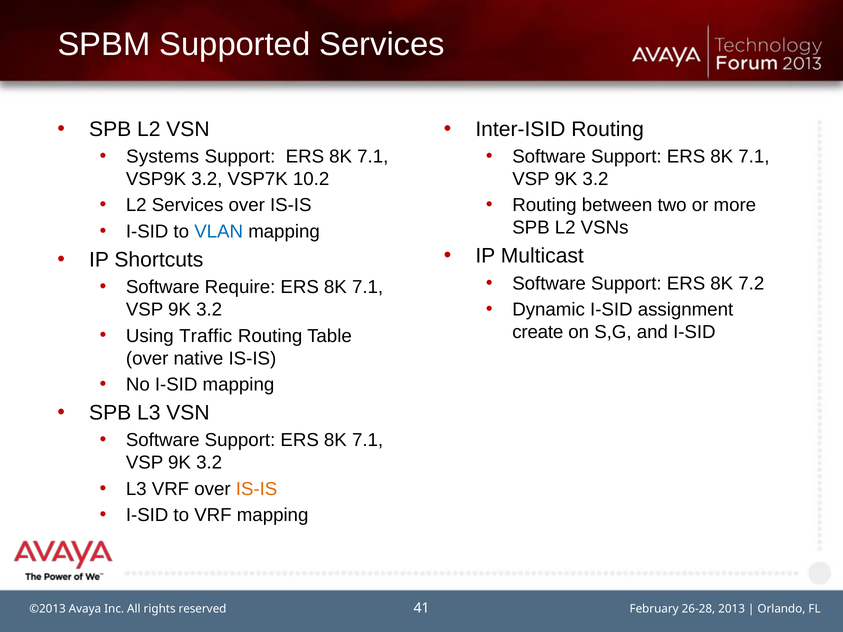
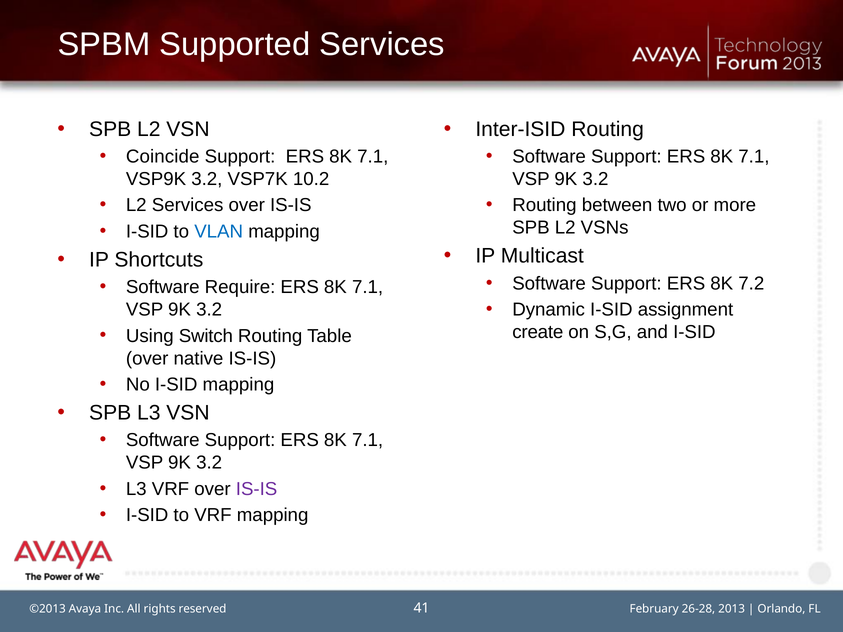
Systems: Systems -> Coincide
Traffic: Traffic -> Switch
IS-IS at (257, 489) colour: orange -> purple
